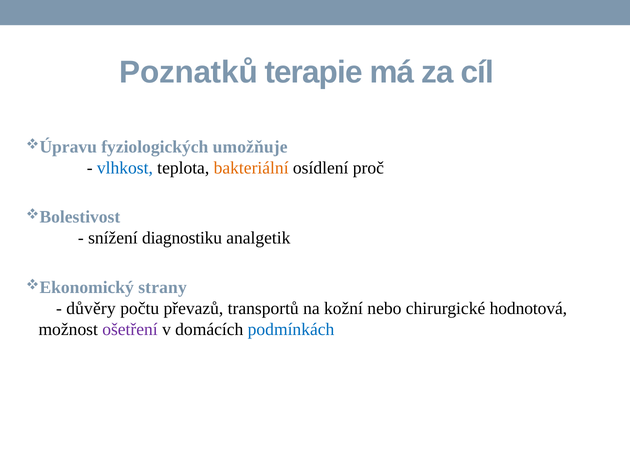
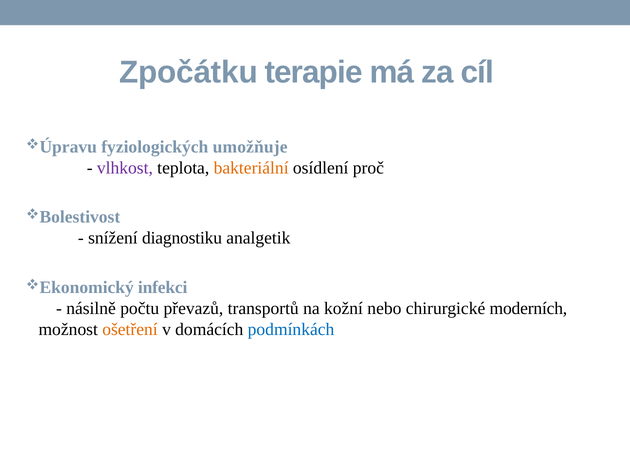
Poznatků: Poznatků -> Zpočátku
vlhkost colour: blue -> purple
strany: strany -> infekci
důvěry: důvěry -> násilně
hodnotová: hodnotová -> moderních
ošetření colour: purple -> orange
